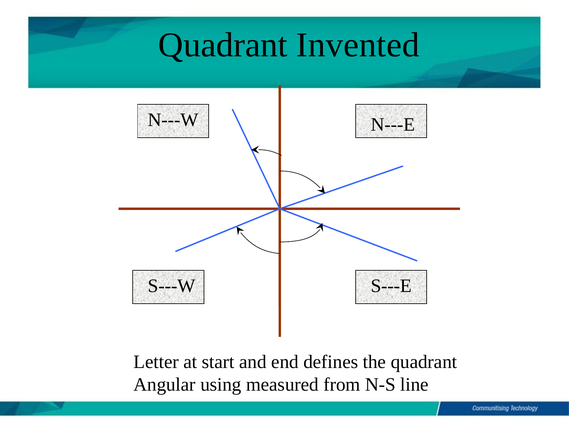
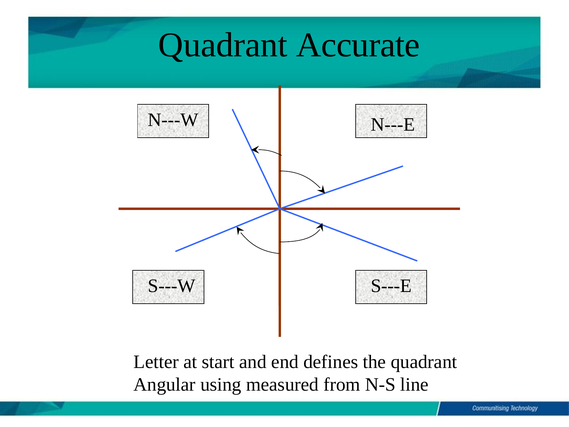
Invented: Invented -> Accurate
